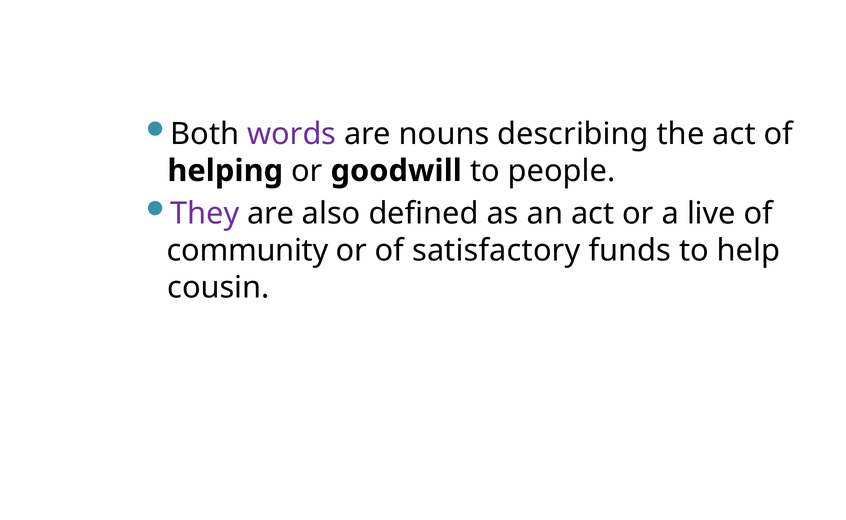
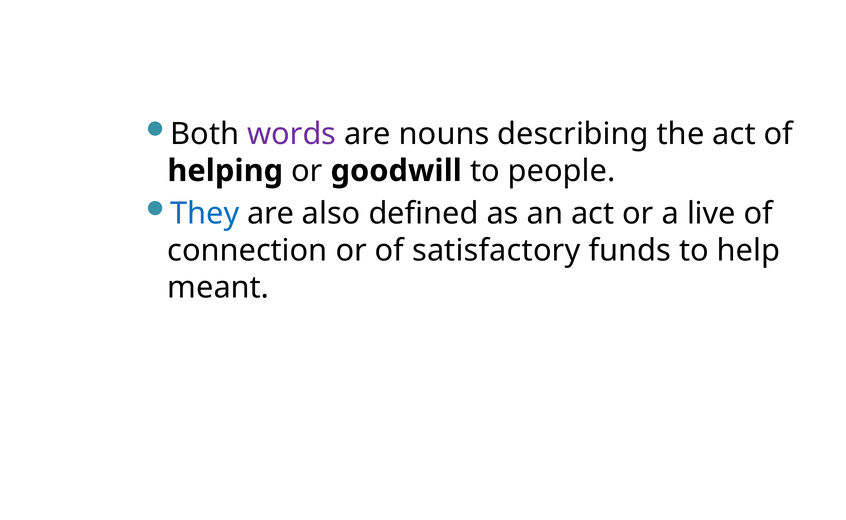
They colour: purple -> blue
community: community -> connection
cousin: cousin -> meant
